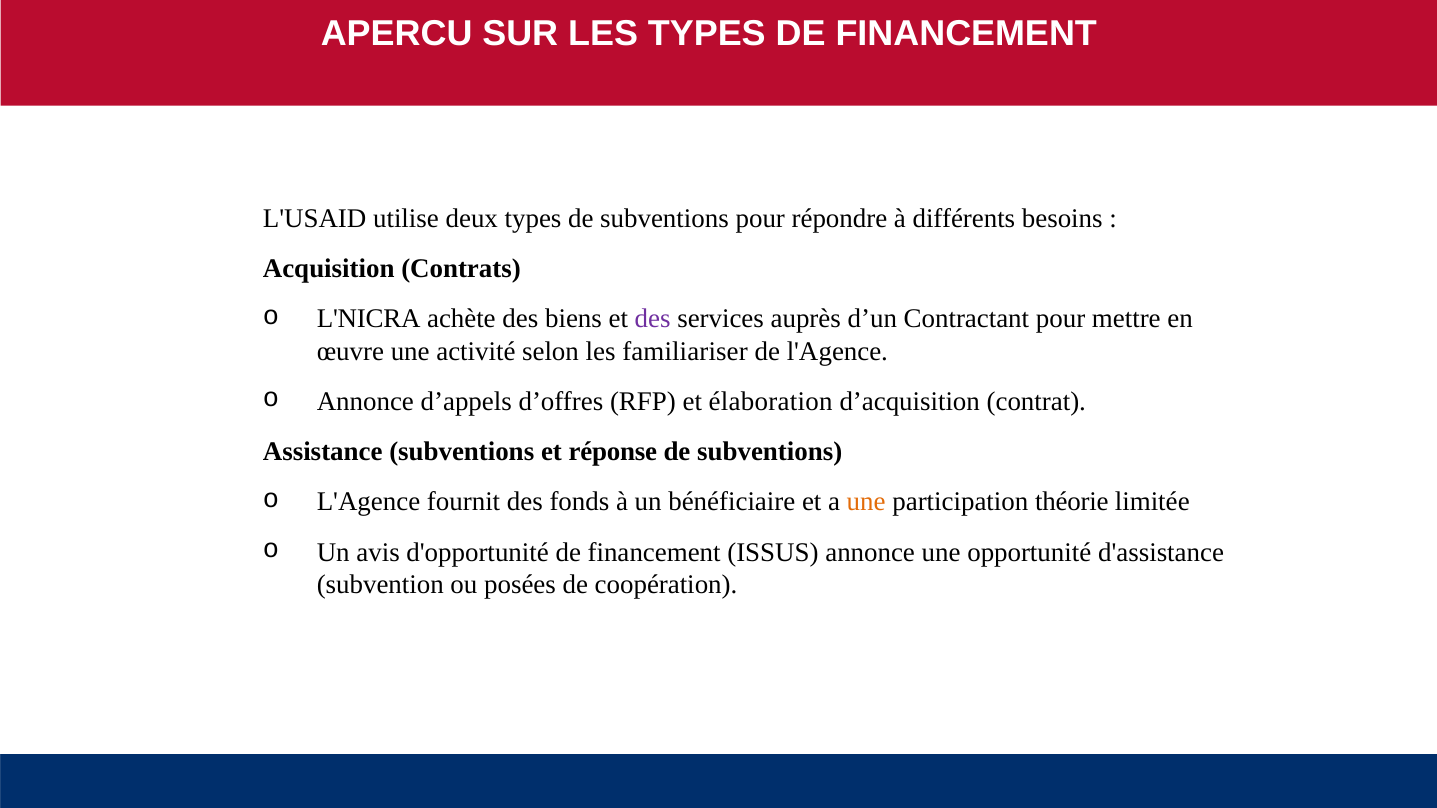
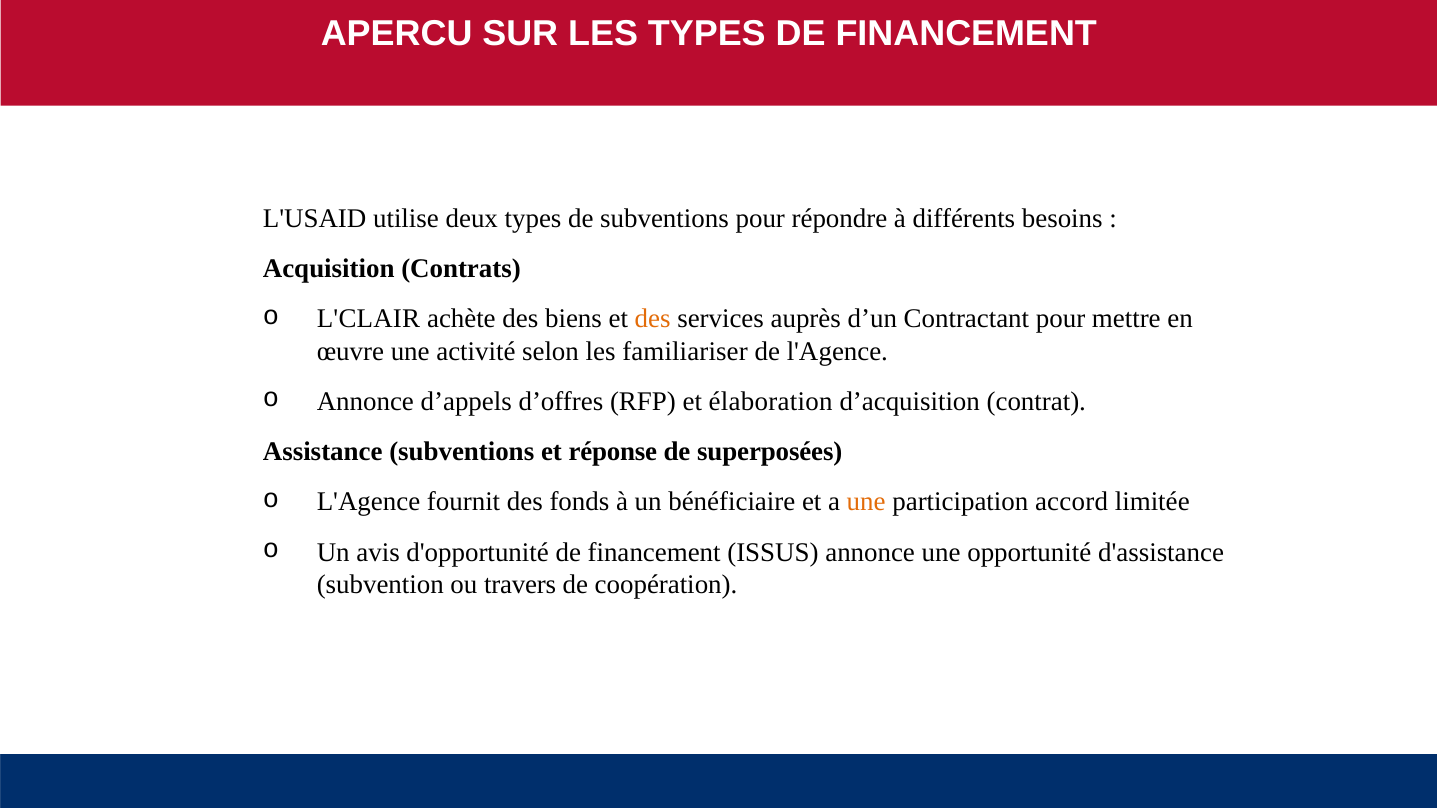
L'NICRA: L'NICRA -> L'CLAIR
des at (653, 319) colour: purple -> orange
subventions at (770, 452): subventions -> superposées
théorie: théorie -> accord
posées: posées -> travers
